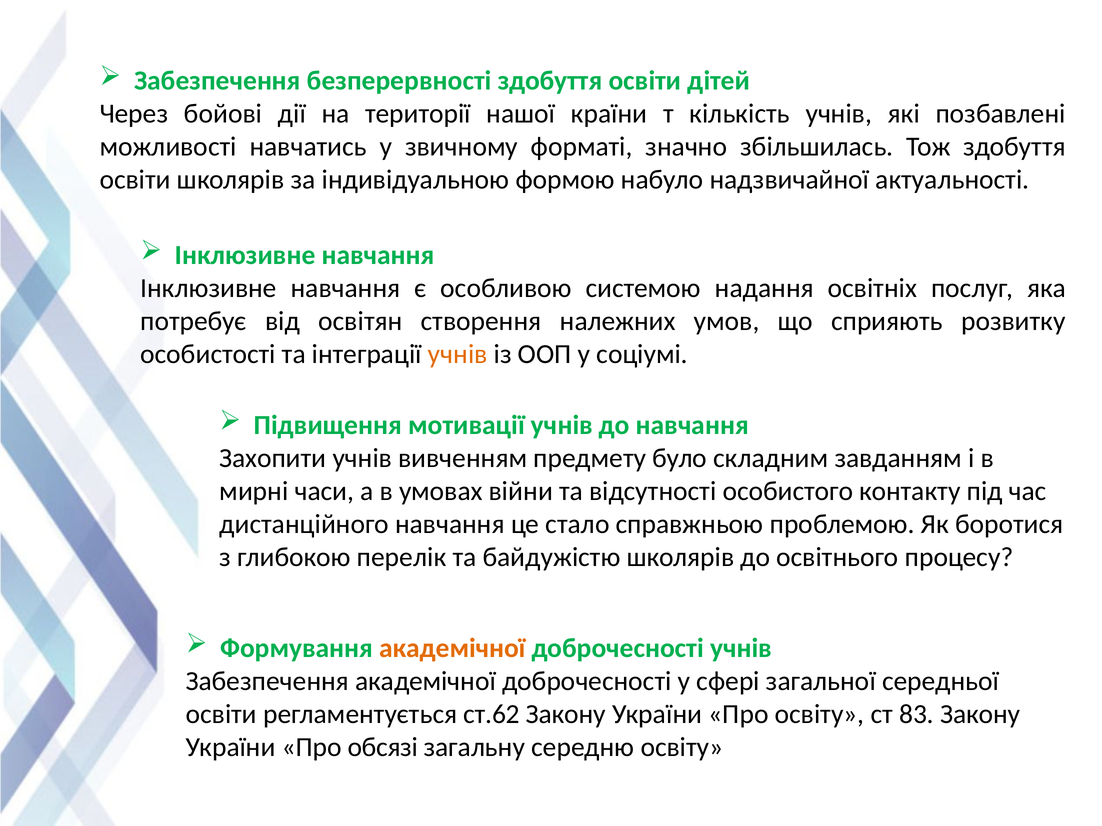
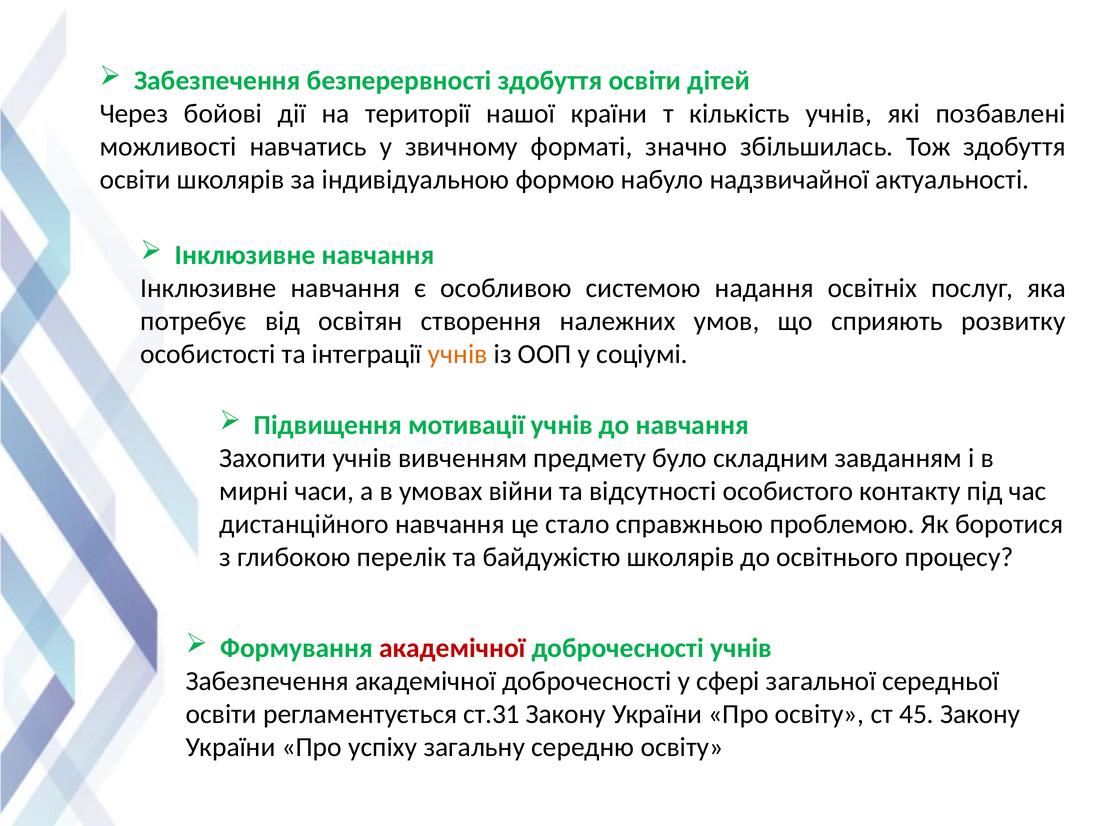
академічної at (452, 648) colour: orange -> red
ст.62: ст.62 -> ст.31
83: 83 -> 45
обсязі: обсязі -> успіху
